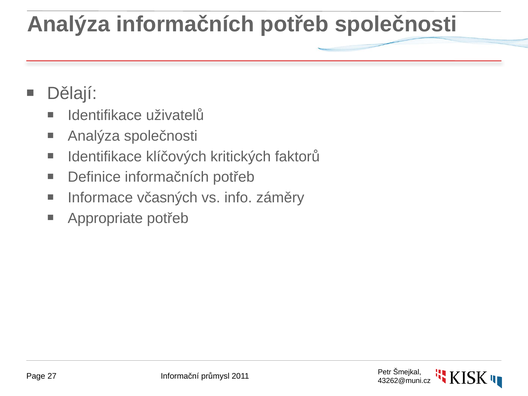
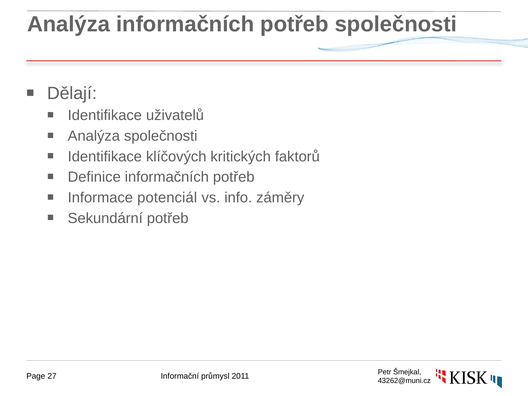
včasných: včasných -> potenciál
Appropriate: Appropriate -> Sekundární
